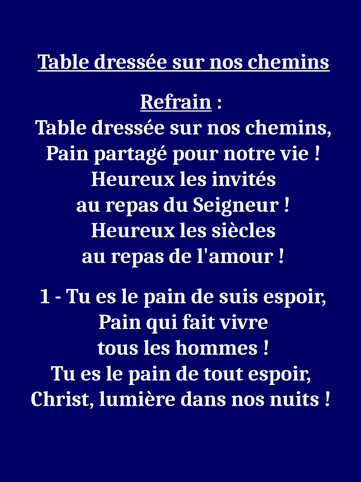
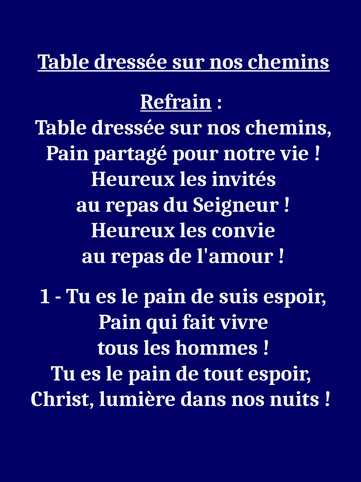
siècles: siècles -> convie
